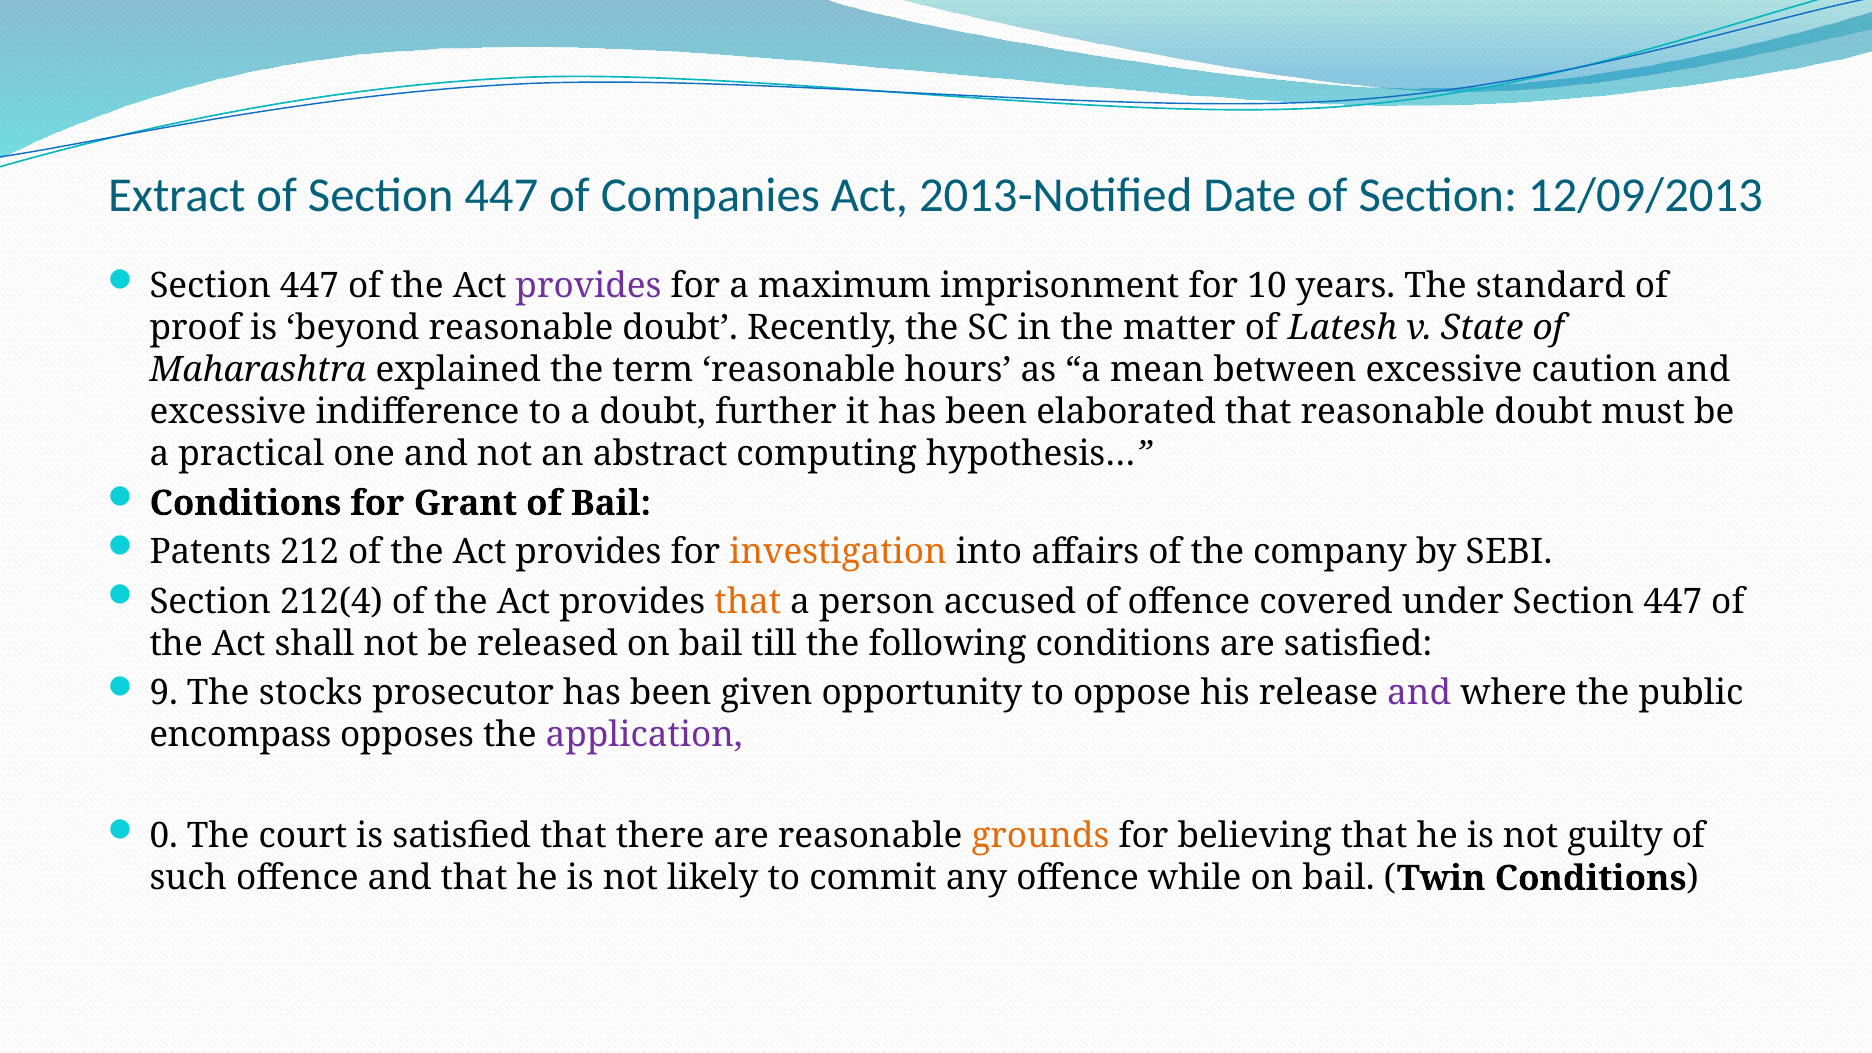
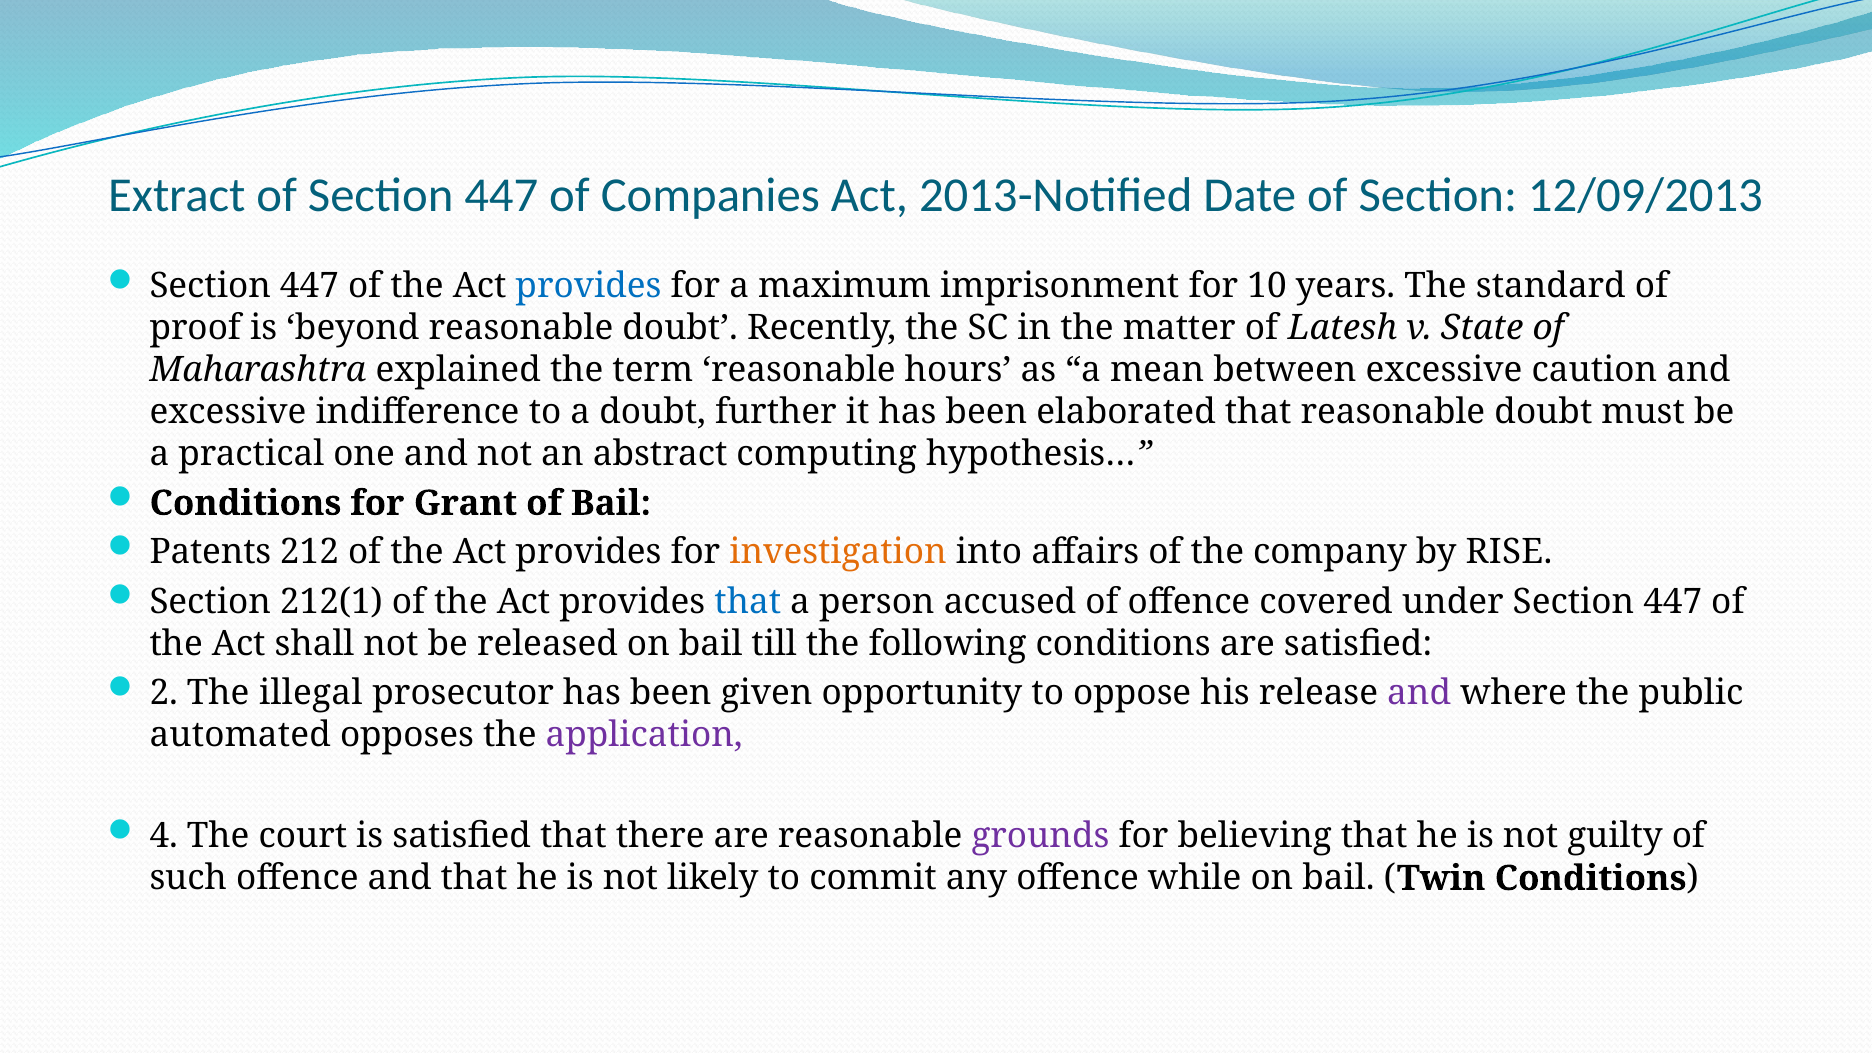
provides at (588, 286) colour: purple -> blue
SEBI: SEBI -> RISE
212(4: 212(4 -> 212(1
that at (748, 602) colour: orange -> blue
9: 9 -> 2
stocks: stocks -> illegal
encompass: encompass -> automated
0: 0 -> 4
grounds colour: orange -> purple
